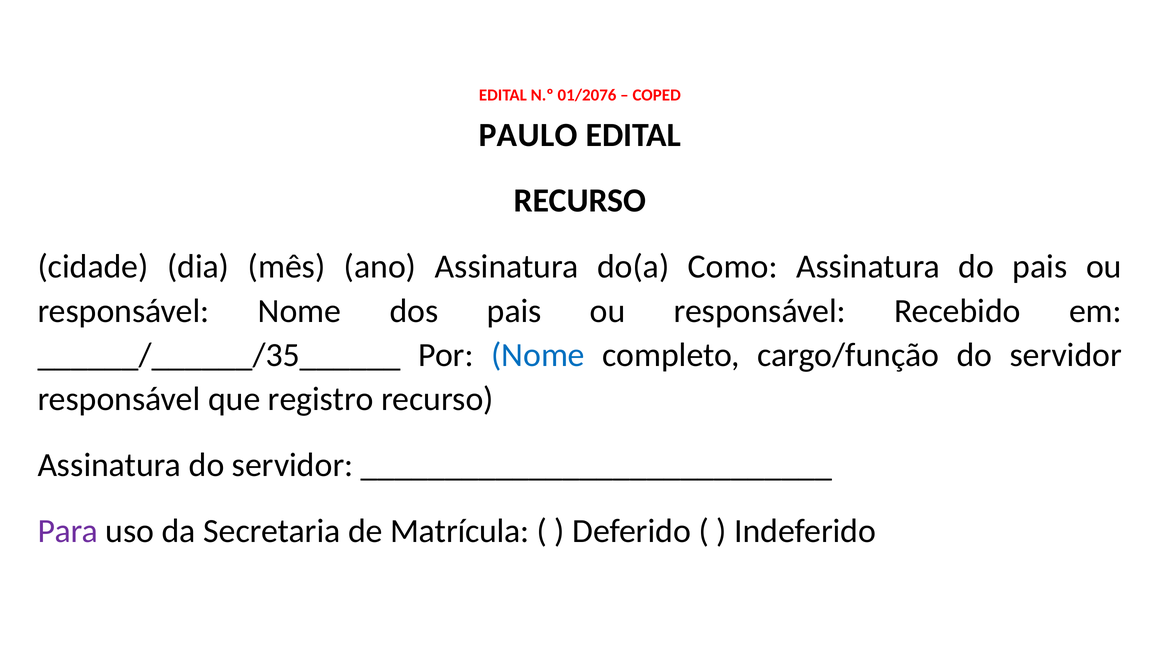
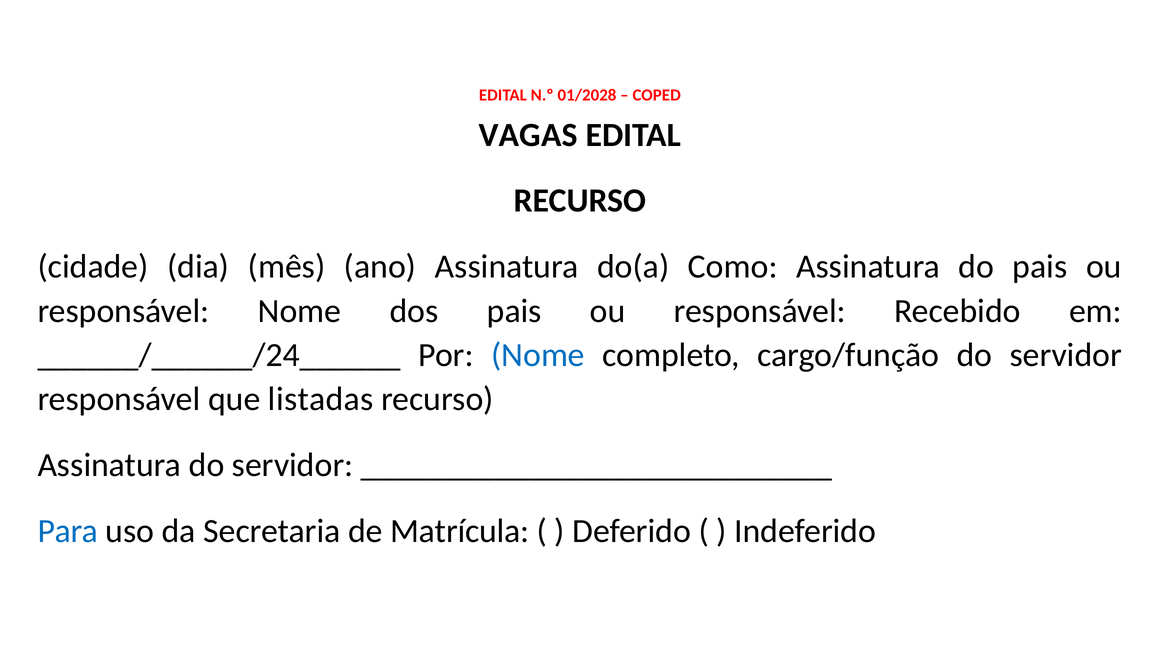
01/2076: 01/2076 -> 01/2028
PAULO: PAULO -> VAGAS
______/______/35______: ______/______/35______ -> ______/______/24______
registro: registro -> listadas
Para colour: purple -> blue
